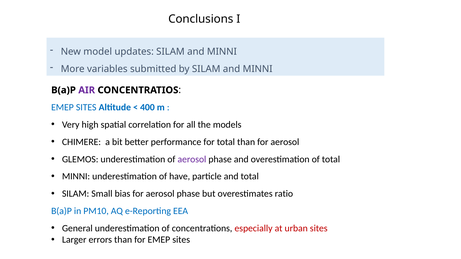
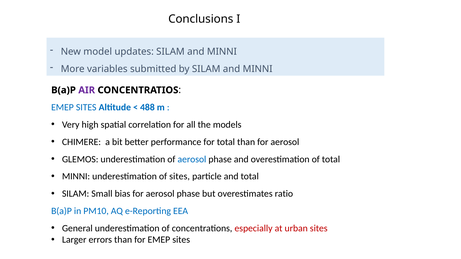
400: 400 -> 488
aerosol at (192, 159) colour: purple -> blue
of have: have -> sites
